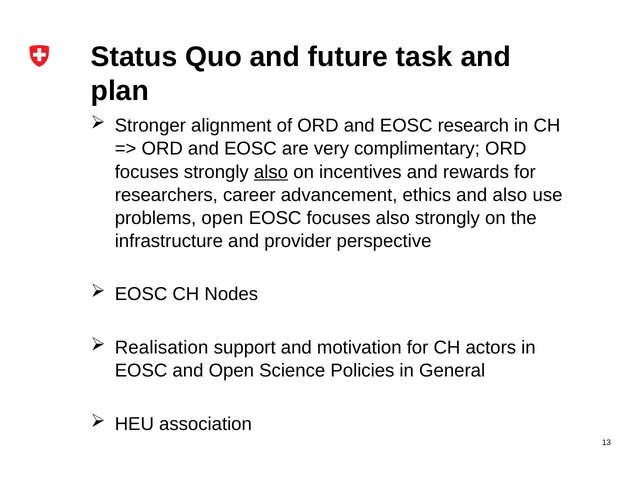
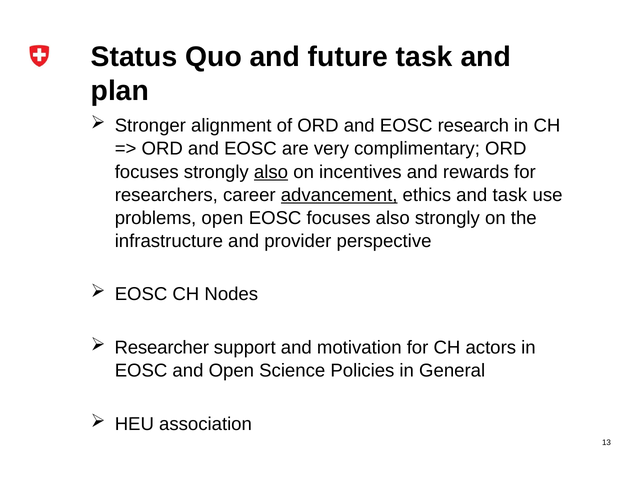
advancement underline: none -> present
and also: also -> task
Realisation: Realisation -> Researcher
